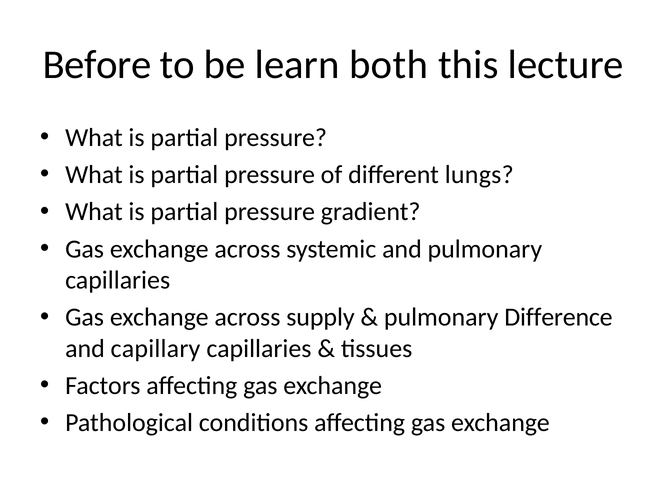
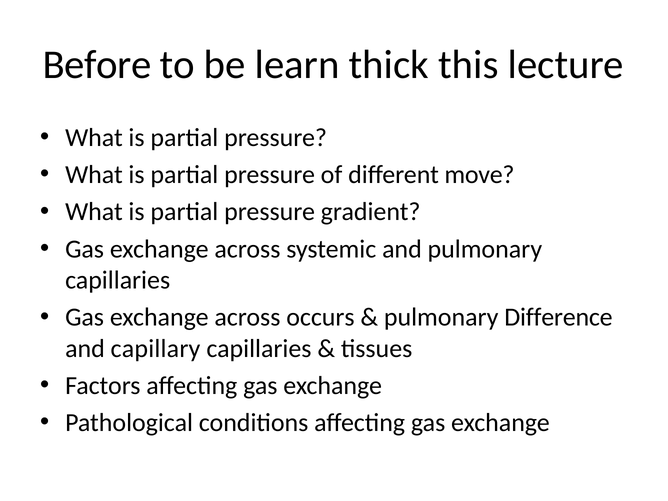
both: both -> thick
lungs: lungs -> move
supply: supply -> occurs
